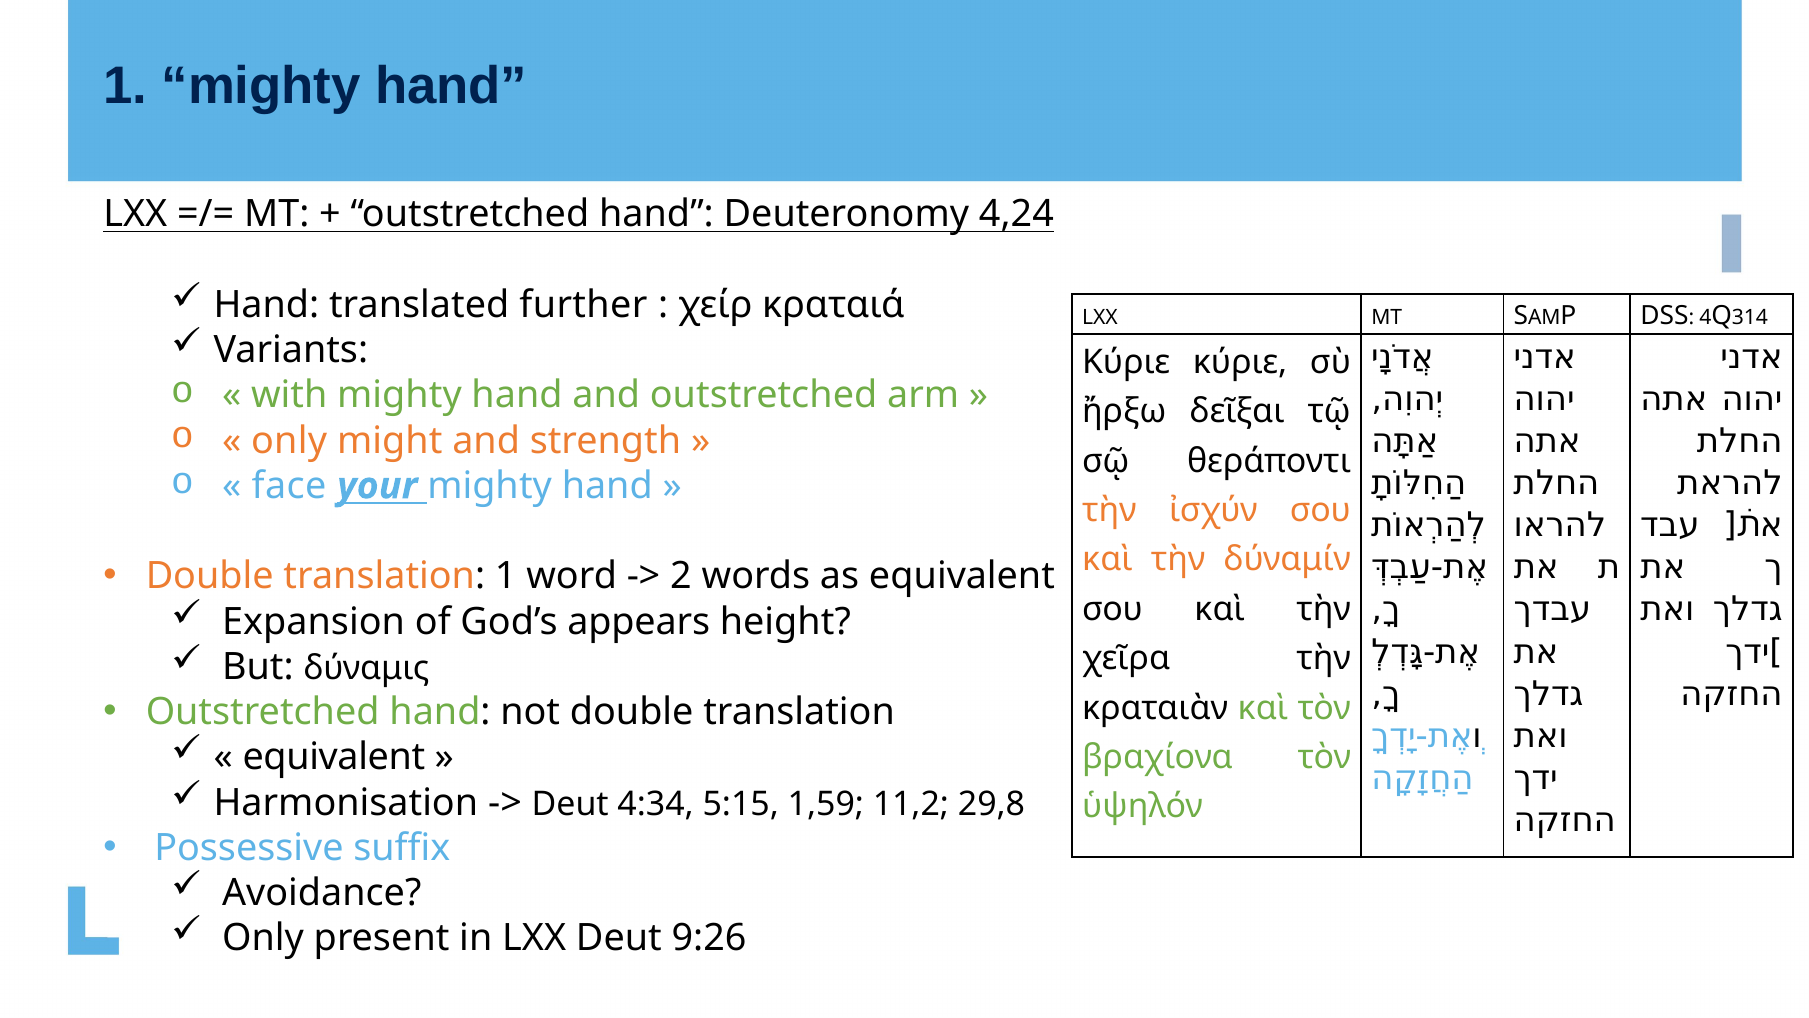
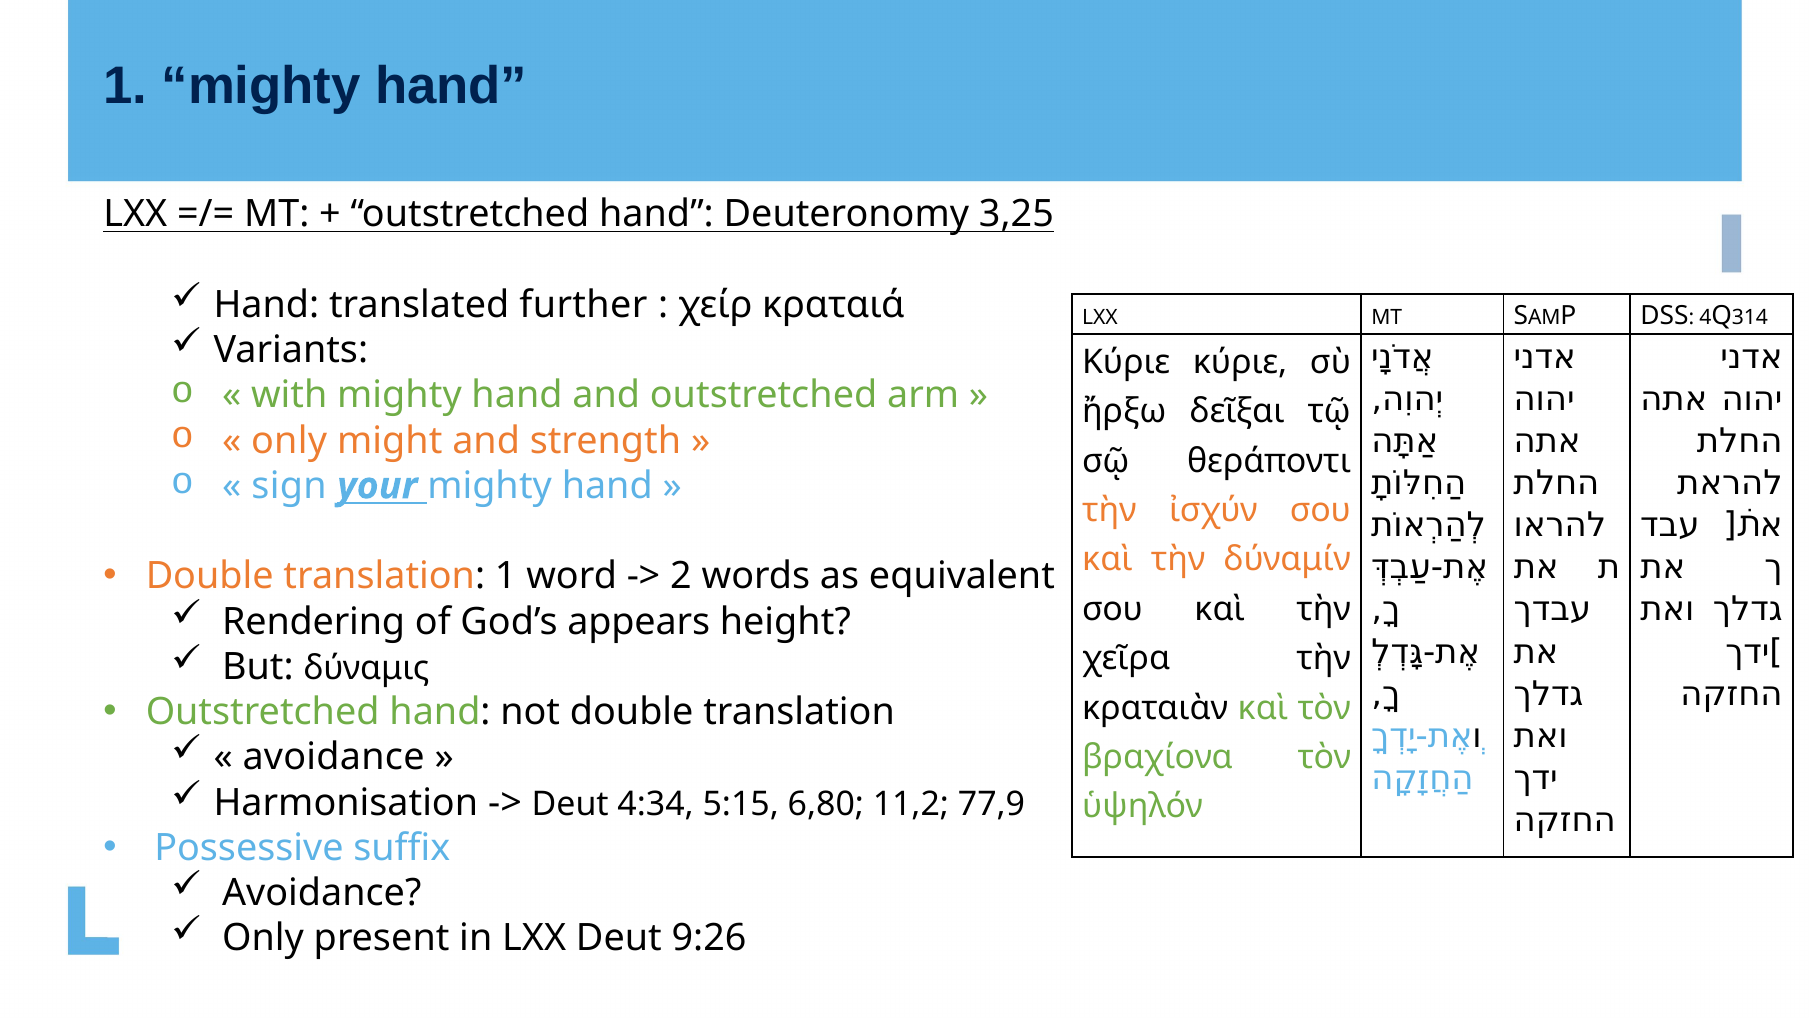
4,24: 4,24 -> 3,25
face: face -> sign
Expansion: Expansion -> Rendering
equivalent at (334, 757): equivalent -> avoidance
1,59: 1,59 -> 6,80
29,8: 29,8 -> 77,9
